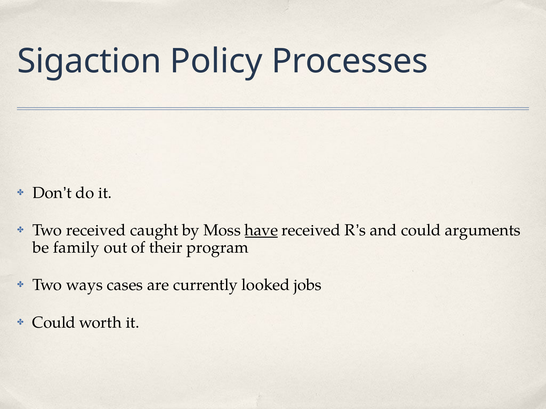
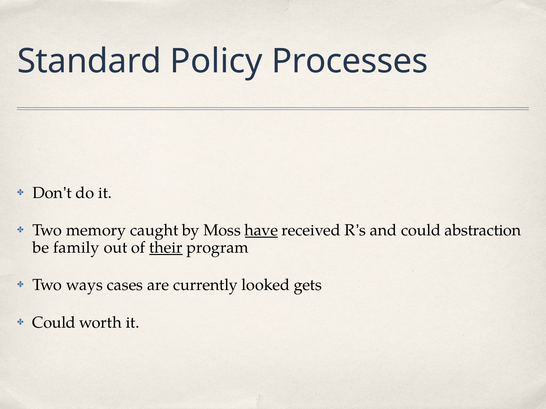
Sigaction: Sigaction -> Standard
Two received: received -> memory
arguments: arguments -> abstraction
their underline: none -> present
jobs: jobs -> gets
